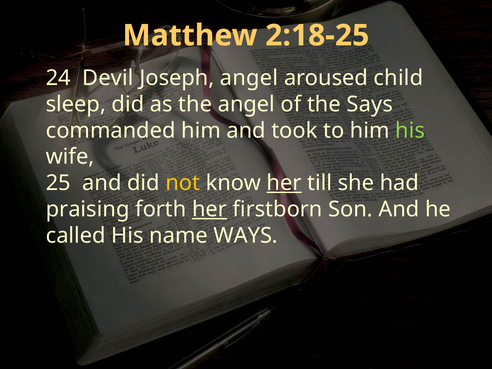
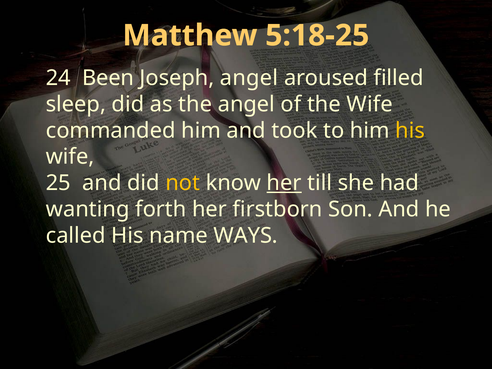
2:18-25: 2:18-25 -> 5:18-25
Devil: Devil -> Been
child: child -> filled
the Says: Says -> Wife
his at (410, 130) colour: light green -> yellow
praising: praising -> wanting
her at (210, 209) underline: present -> none
